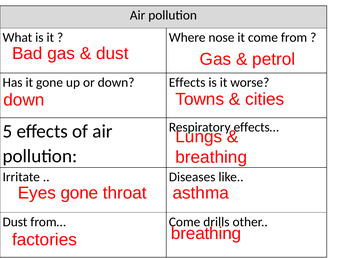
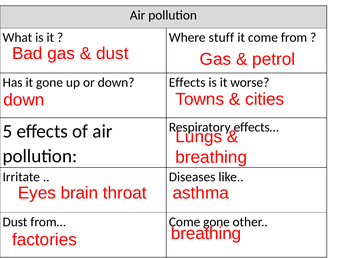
nose: nose -> stuff
Eyes gone: gone -> brain
Come drills: drills -> gone
